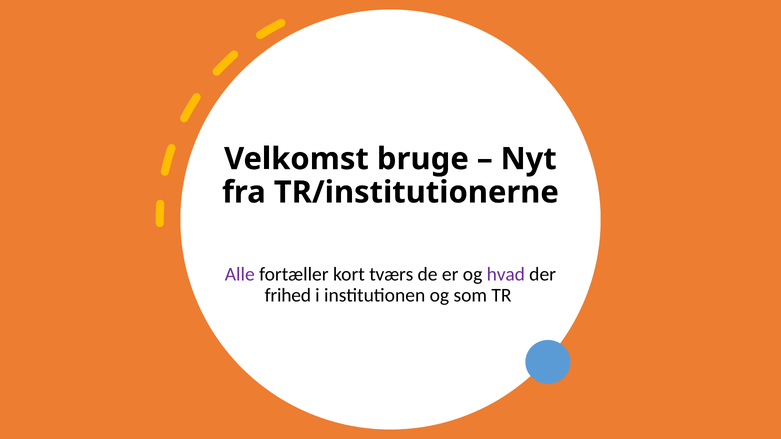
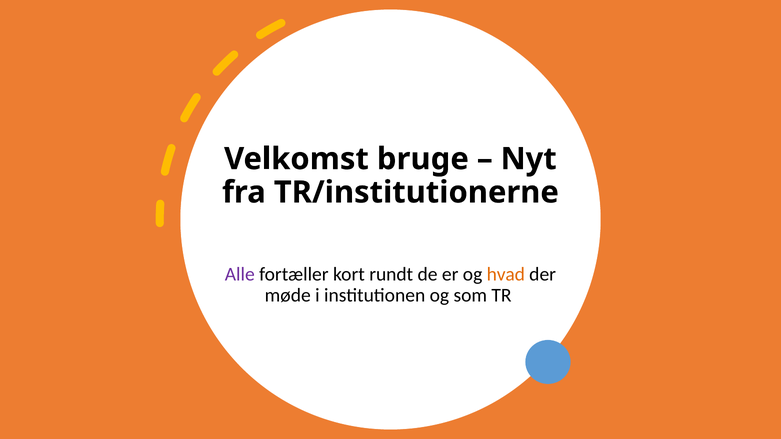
tværs: tværs -> rundt
hvad colour: purple -> orange
frihed: frihed -> møde
